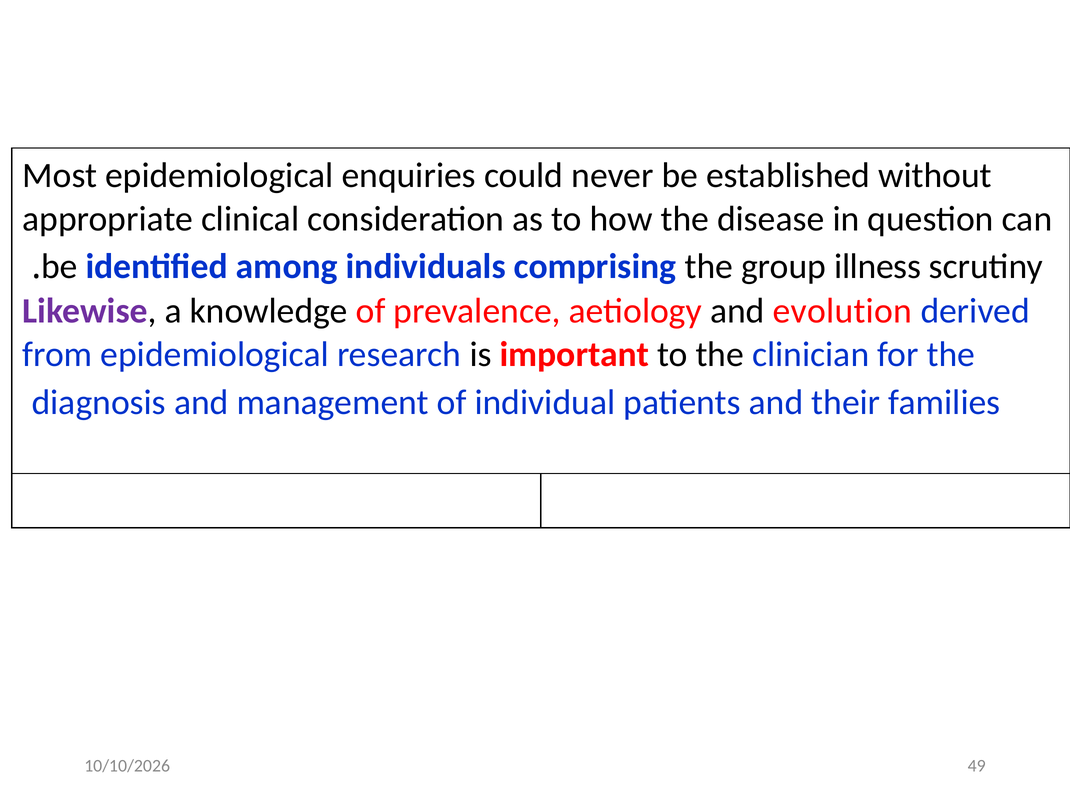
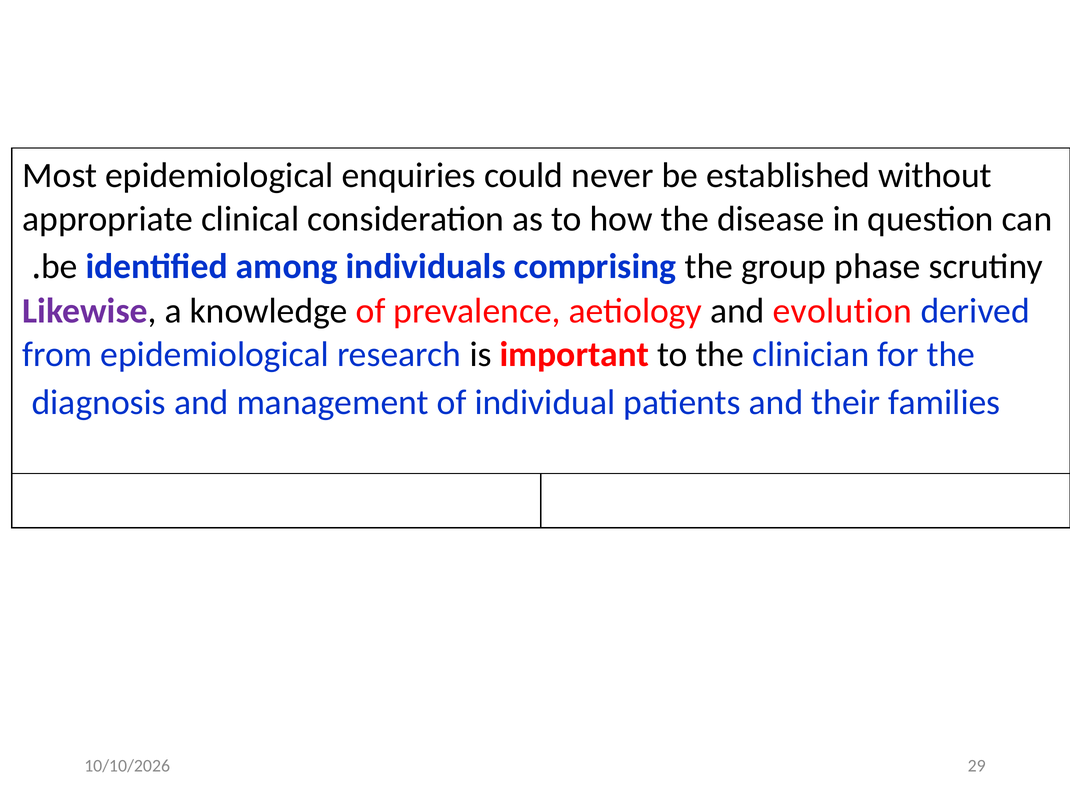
illness: illness -> phase
49: 49 -> 29
